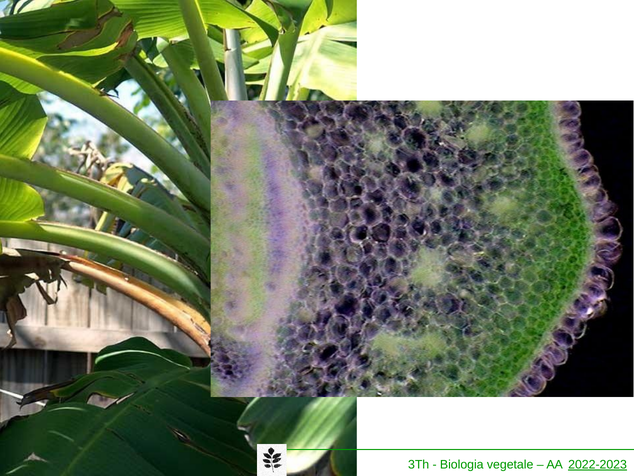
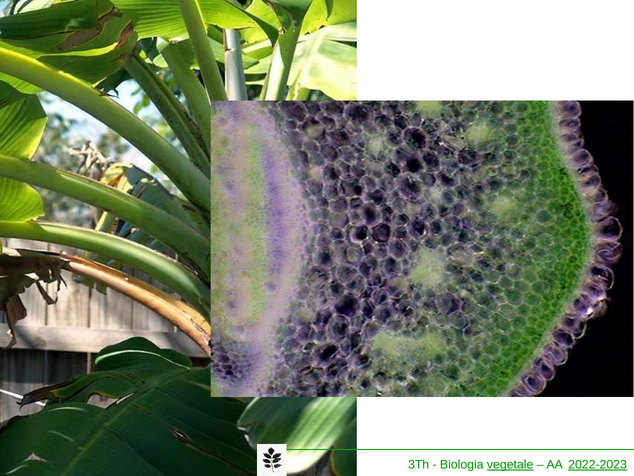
vegetale underline: none -> present
